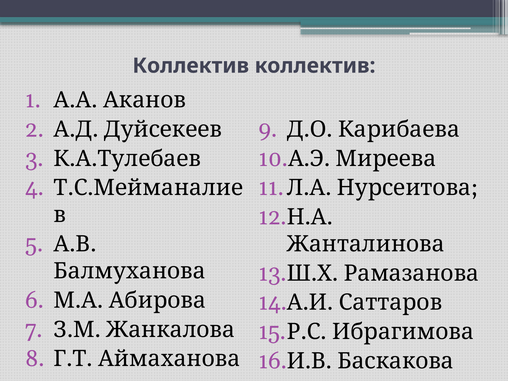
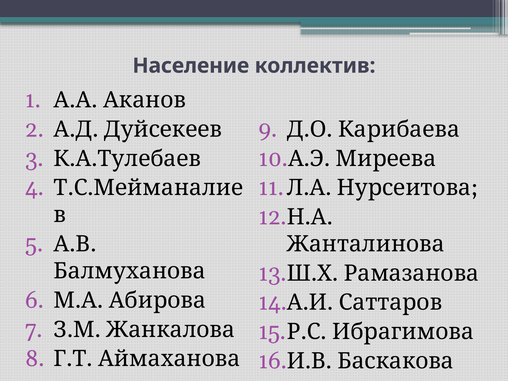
Коллектив at (191, 66): Коллектив -> Население
